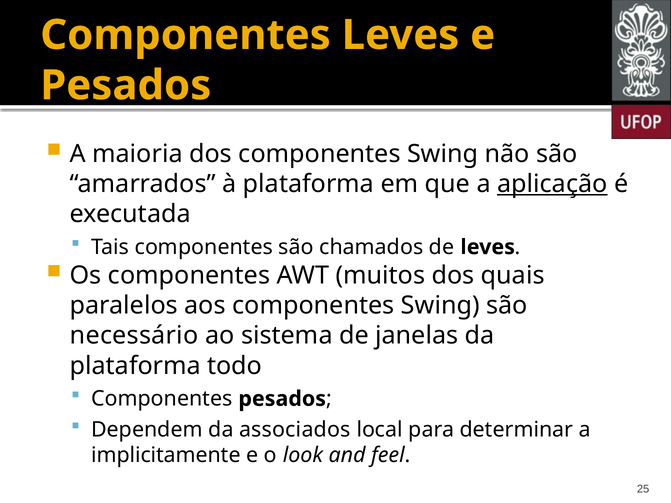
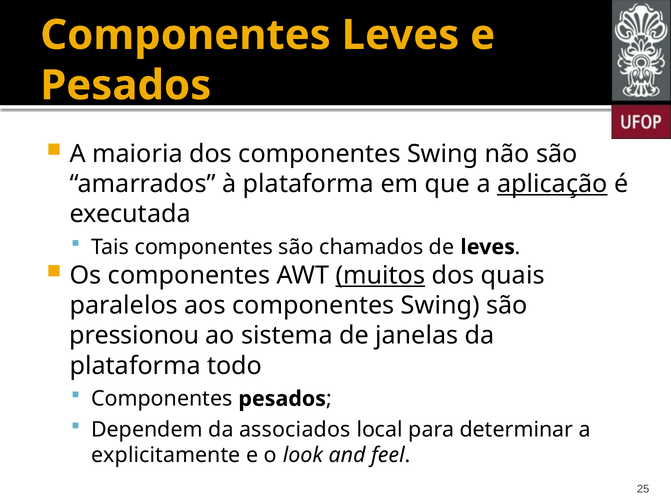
muitos underline: none -> present
necessário: necessário -> pressionou
implicitamente: implicitamente -> explicitamente
